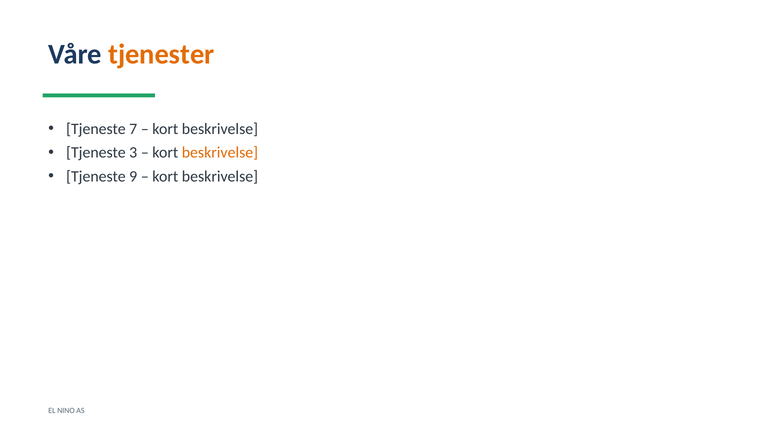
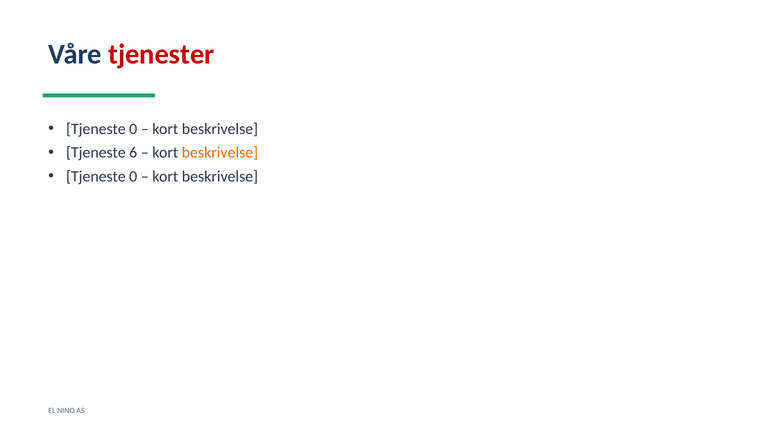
tjenester colour: orange -> red
7 at (133, 129): 7 -> 0
3: 3 -> 6
9 at (133, 176): 9 -> 0
